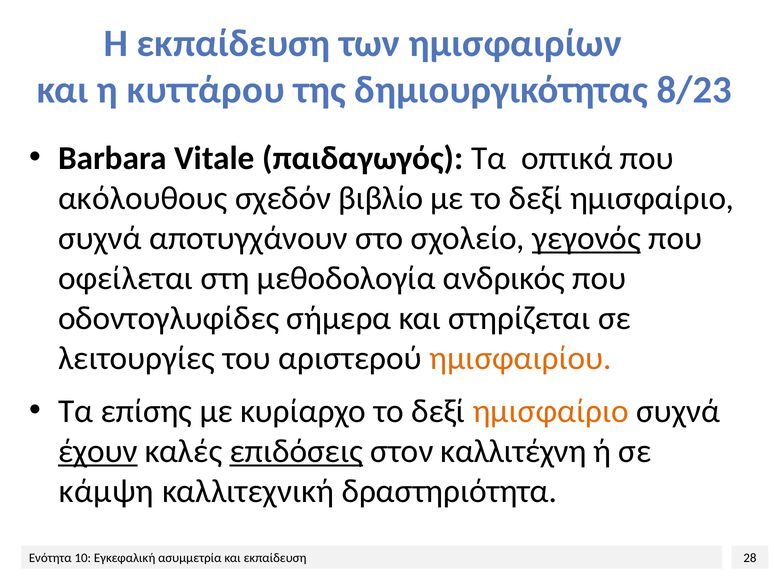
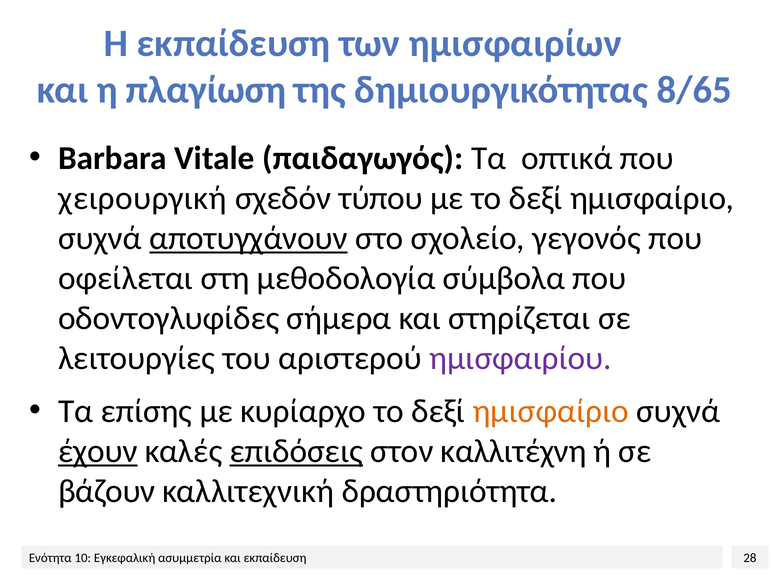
κυττάρου: κυττάρου -> πλαγίωση
8/23: 8/23 -> 8/65
ακόλουθους: ακόλουθους -> χειρουργική
βιβλίο: βιβλίο -> τύπου
αποτυγχάνουν underline: none -> present
γεγονός underline: present -> none
ανδρικός: ανδρικός -> σύμβολα
ημισφαιρίου colour: orange -> purple
κάμψη: κάμψη -> βάζουν
